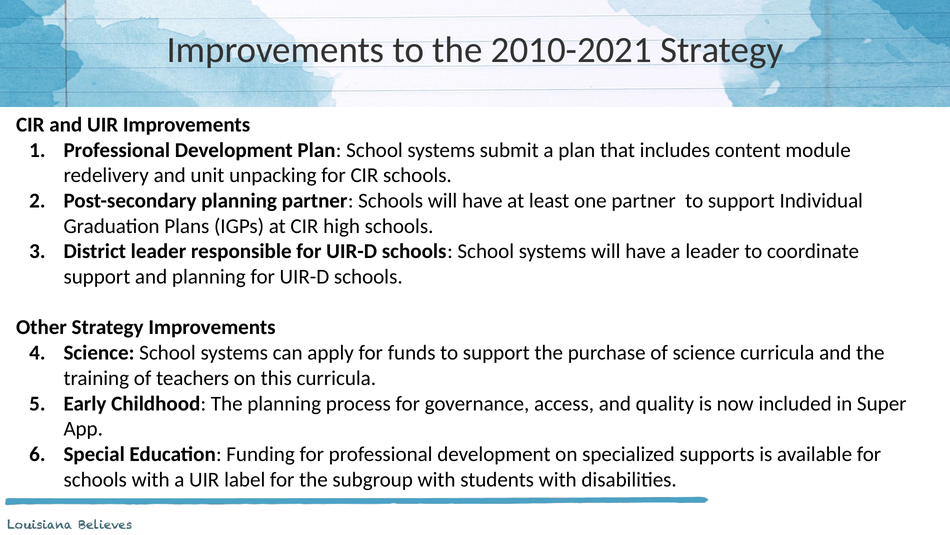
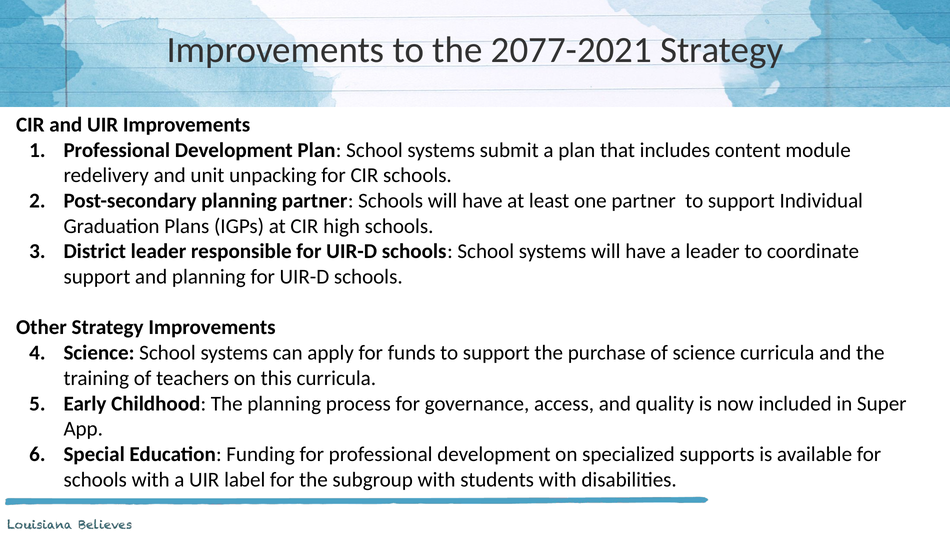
2010-2021: 2010-2021 -> 2077-2021
